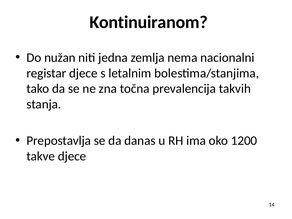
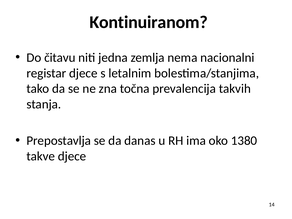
nužan: nužan -> čitavu
1200: 1200 -> 1380
